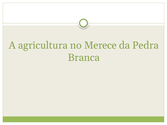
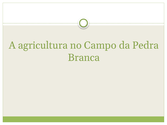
Merece: Merece -> Campo
